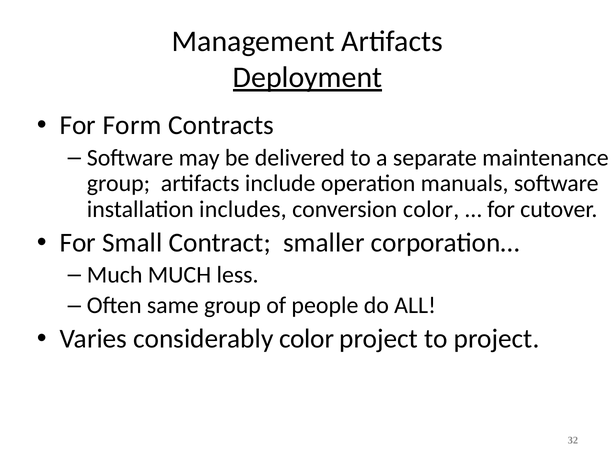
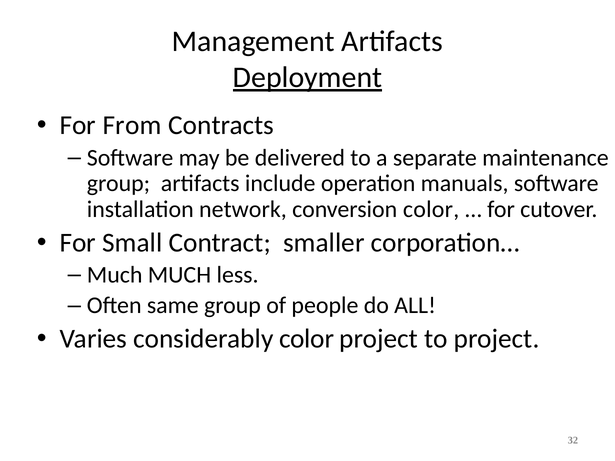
Form: Form -> From
includes: includes -> network
